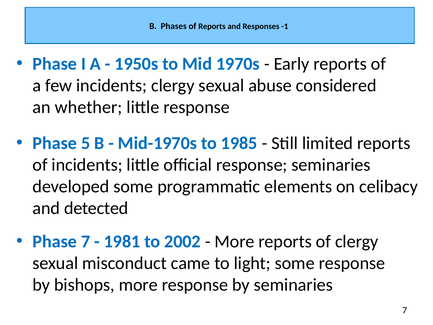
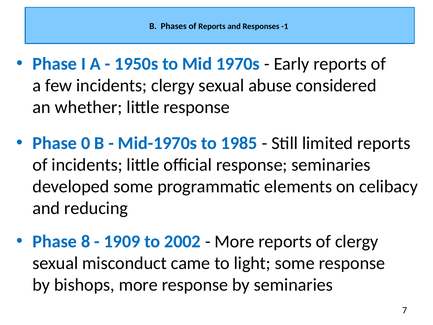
5: 5 -> 0
detected: detected -> reducing
Phase 7: 7 -> 8
1981: 1981 -> 1909
